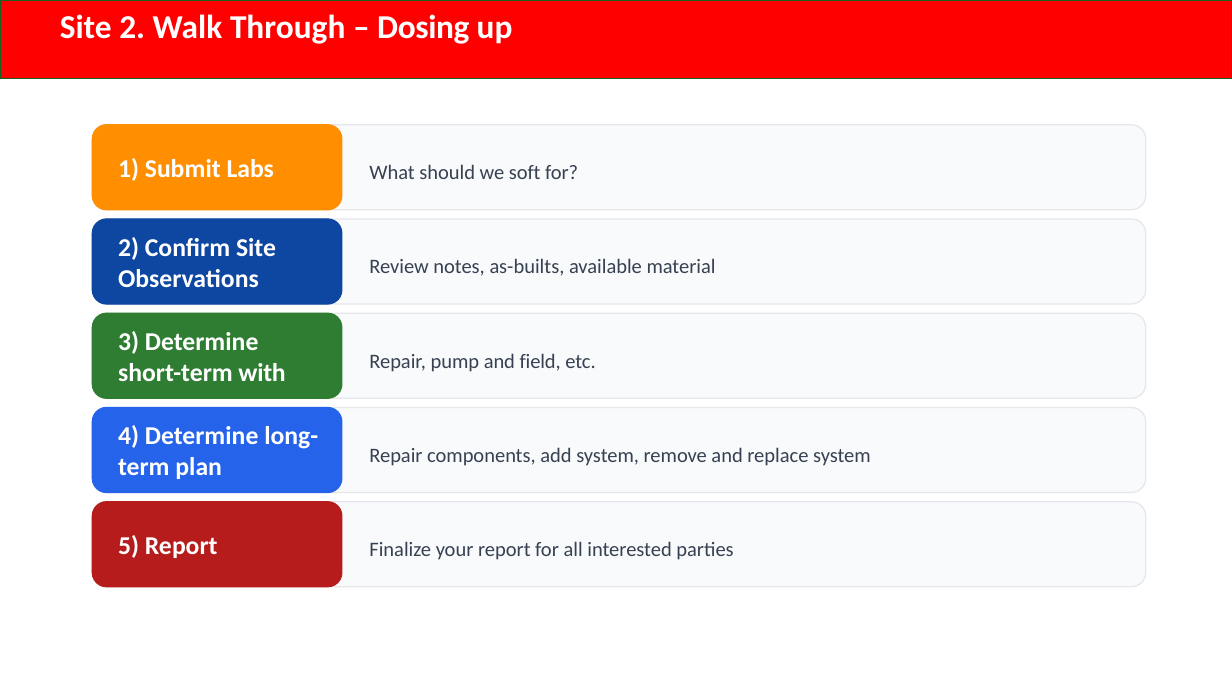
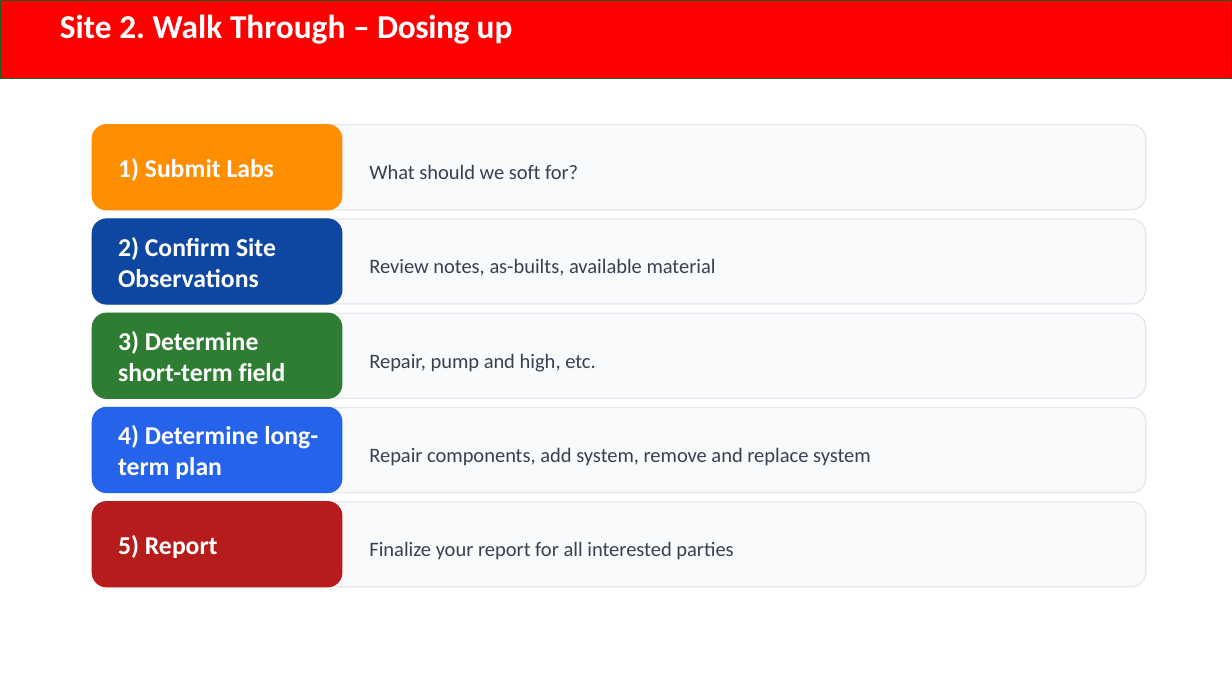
with: with -> field
field: field -> high
